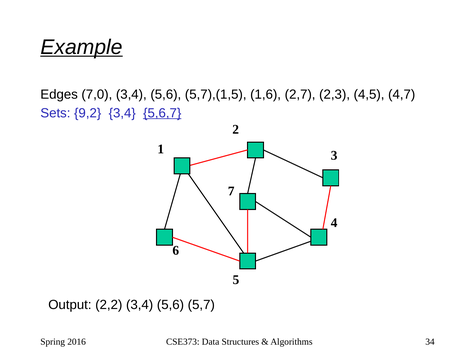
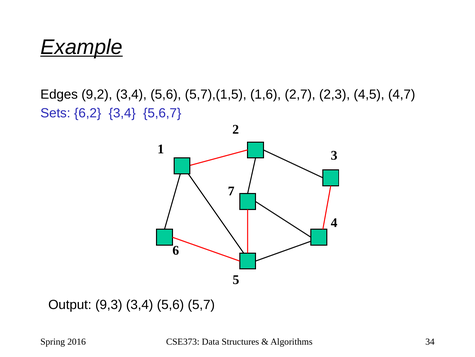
7,0: 7,0 -> 9,2
9,2: 9,2 -> 6,2
5,6,7 underline: present -> none
2,2: 2,2 -> 9,3
